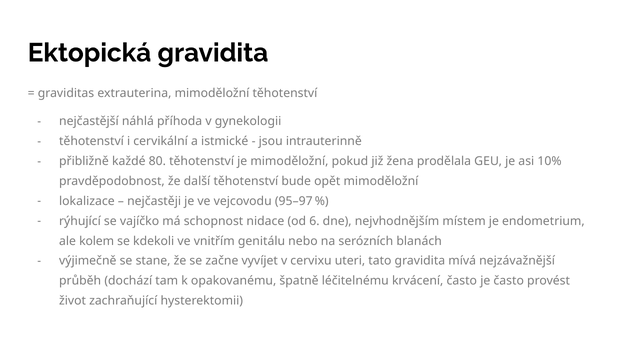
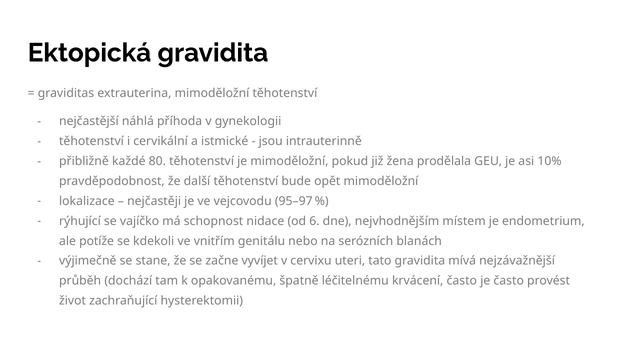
kolem: kolem -> potíže
